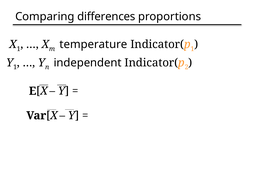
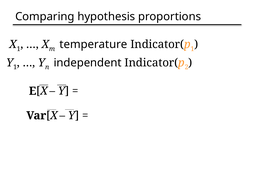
differences: differences -> hypothesis
